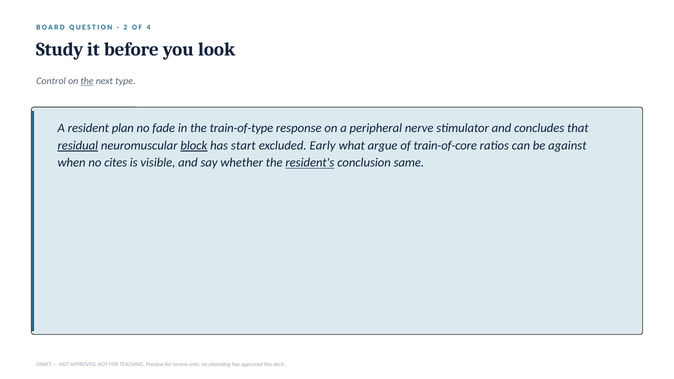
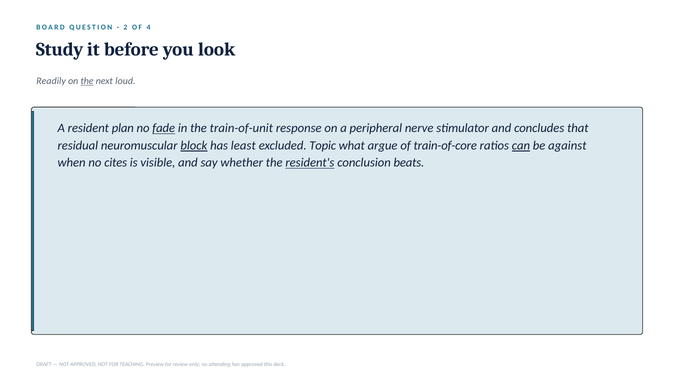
Control: Control -> Readily
type: type -> loud
fade underline: none -> present
train-of-type: train-of-type -> train-of-unit
residual underline: present -> none
start: start -> least
Early: Early -> Topic
can underline: none -> present
same: same -> beats
